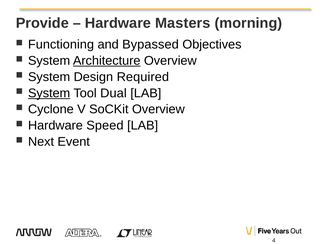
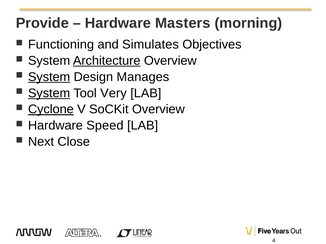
Bypassed: Bypassed -> Simulates
System at (49, 77) underline: none -> present
Required: Required -> Manages
Dual: Dual -> Very
Cyclone underline: none -> present
Event: Event -> Close
